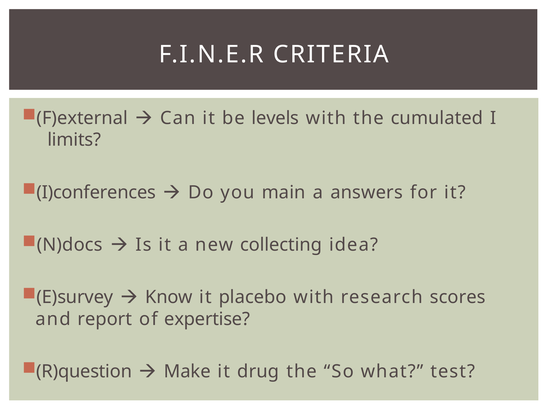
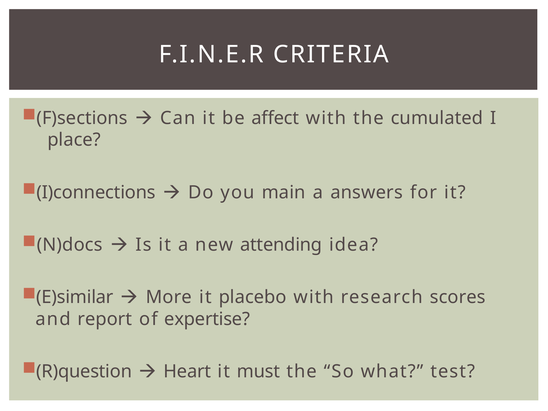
F)external: F)external -> F)sections
levels: levels -> affect
limits: limits -> place
I)conferences: I)conferences -> I)connections
collecting: collecting -> attending
E)survey: E)survey -> E)similar
Know: Know -> More
Make: Make -> Heart
drug: drug -> must
